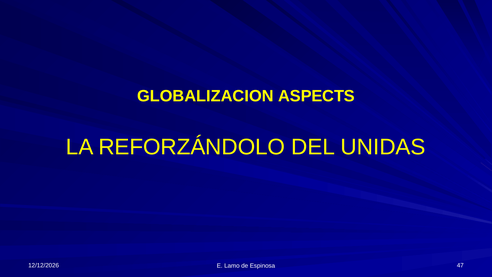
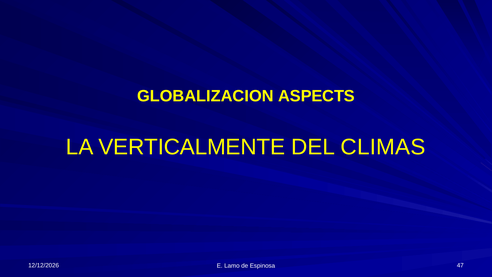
REFORZÁNDOLO: REFORZÁNDOLO -> VERTICALMENTE
UNIDAS: UNIDAS -> CLIMAS
